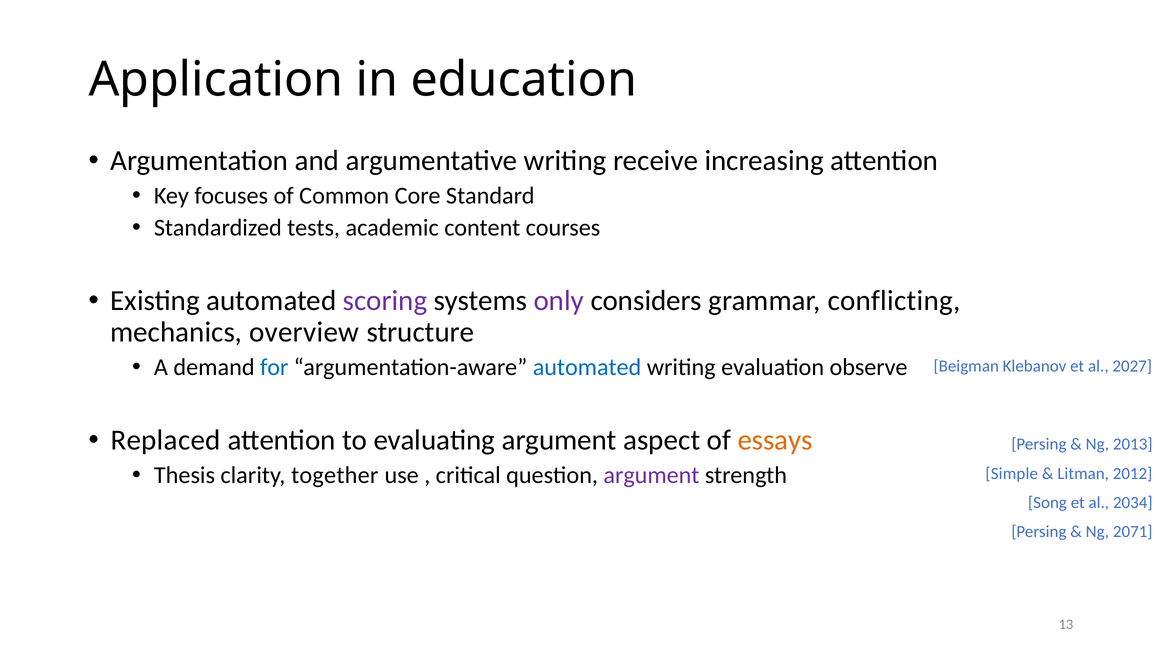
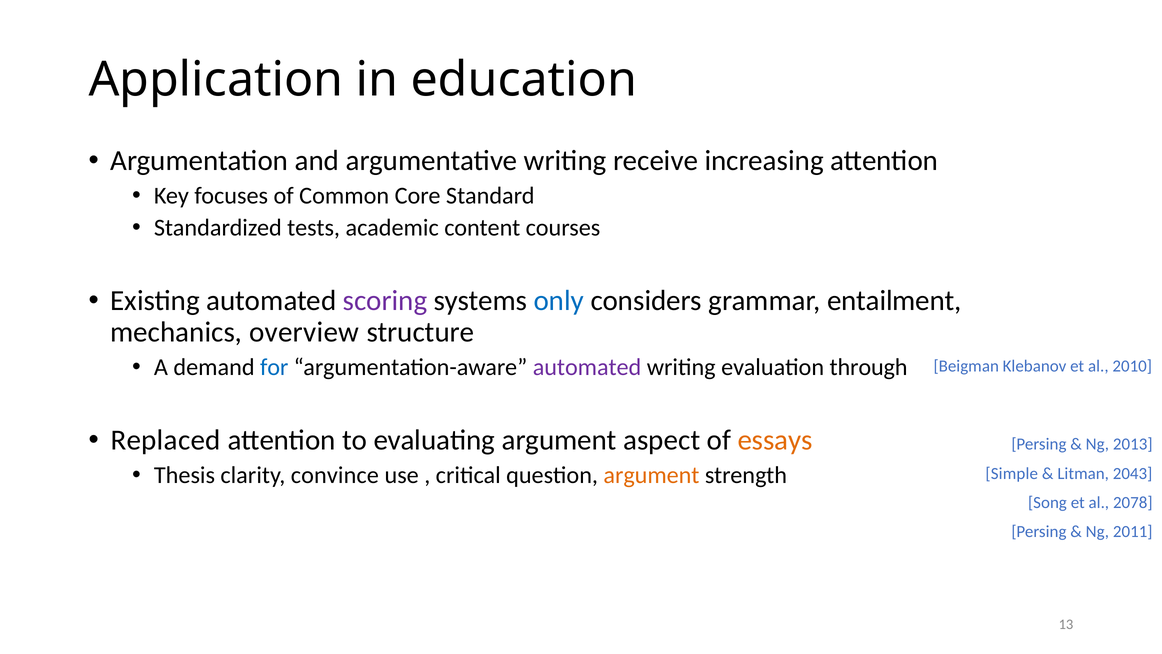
only colour: purple -> blue
conflicting: conflicting -> entailment
automated at (587, 367) colour: blue -> purple
observe: observe -> through
2027: 2027 -> 2010
together: together -> convince
argument at (651, 475) colour: purple -> orange
2012: 2012 -> 2043
2034: 2034 -> 2078
2071: 2071 -> 2011
